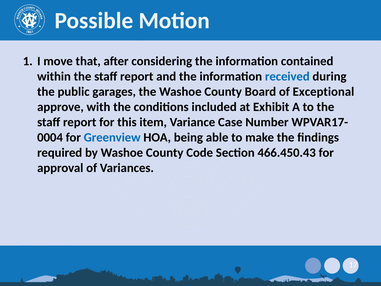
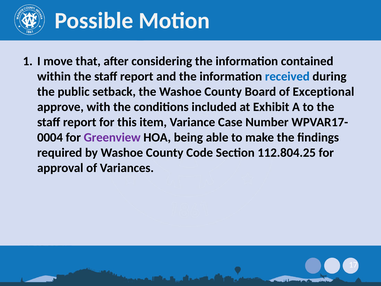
garages: garages -> setback
Greenview colour: blue -> purple
466.450.43: 466.450.43 -> 112.804.25
